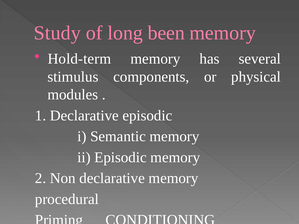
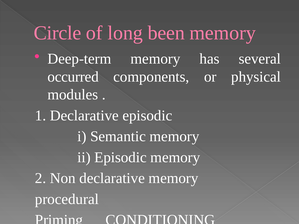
Study: Study -> Circle
Hold-term: Hold-term -> Deep-term
stimulus: stimulus -> occurred
